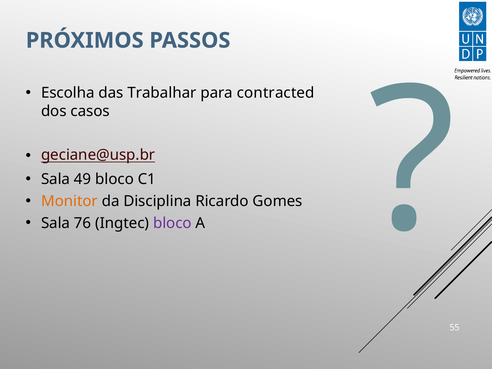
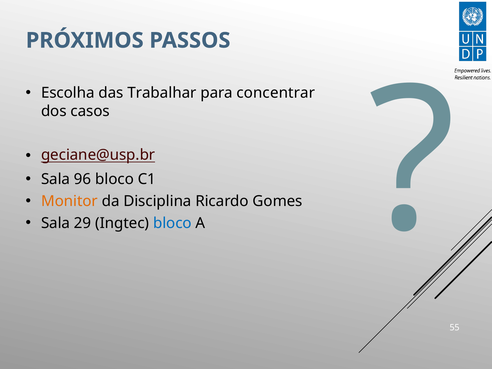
contracted: contracted -> concentrar
49: 49 -> 96
76: 76 -> 29
bloco at (172, 223) colour: purple -> blue
